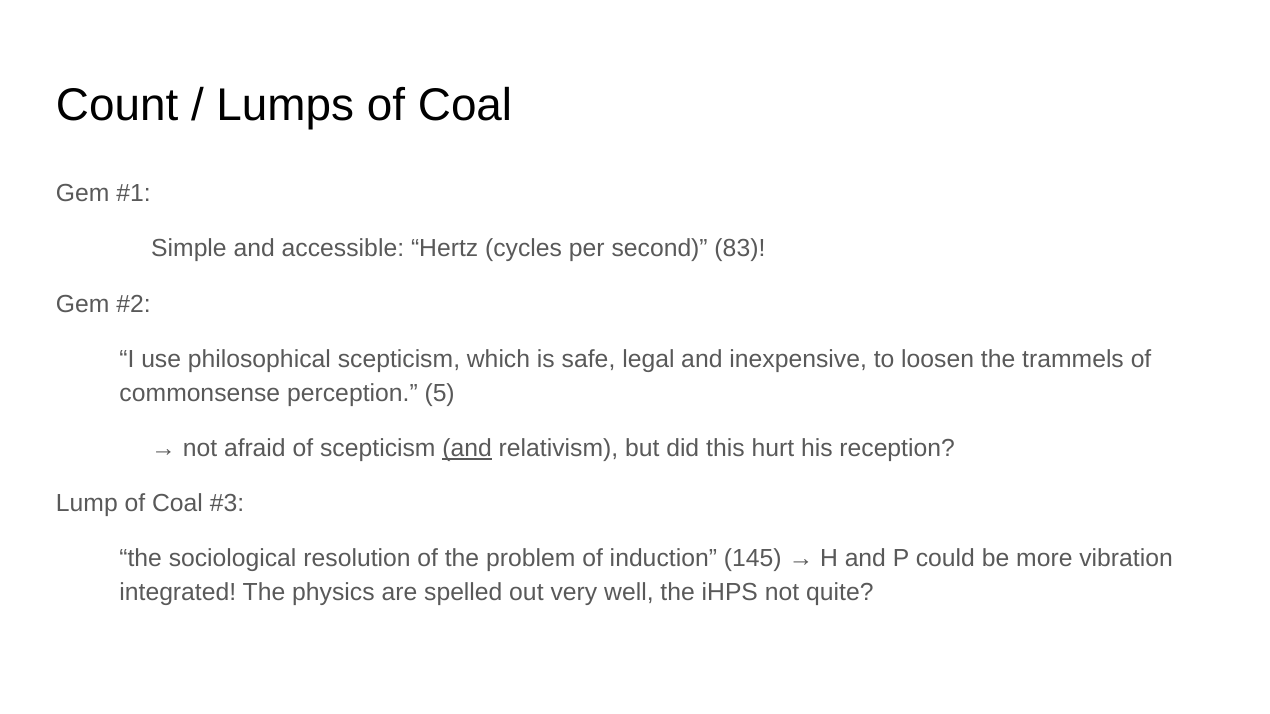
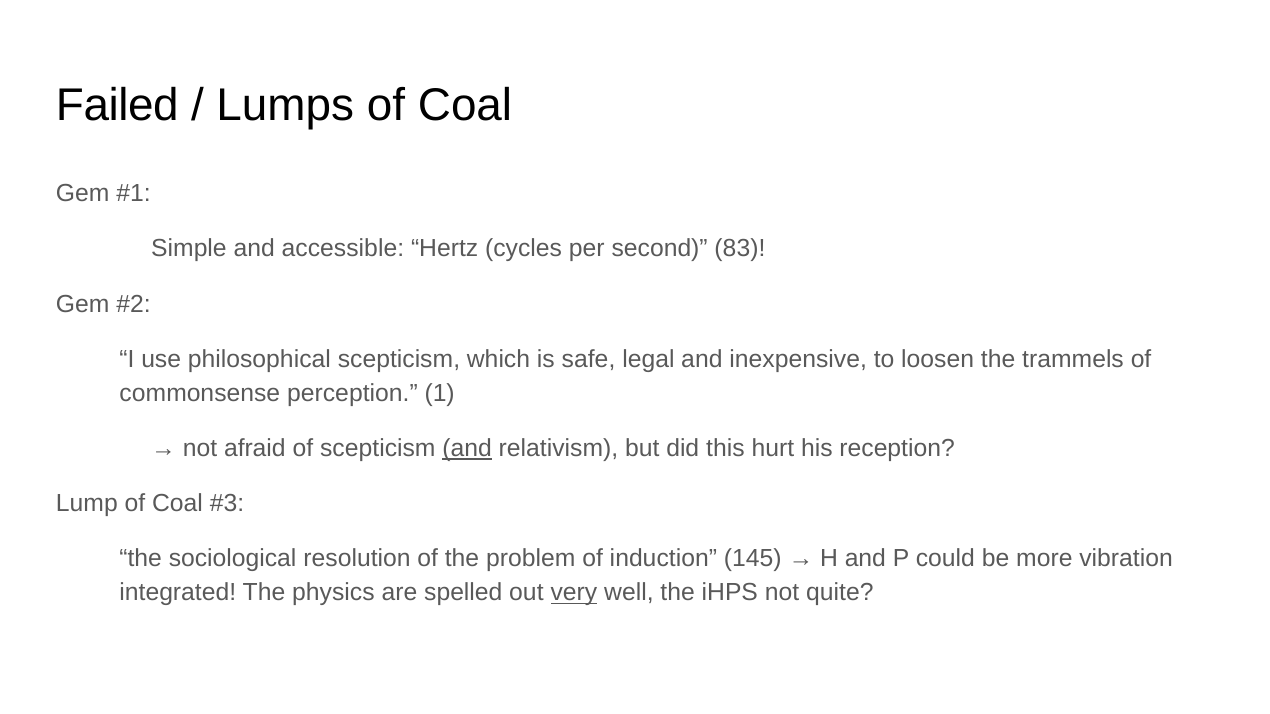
Count: Count -> Failed
5: 5 -> 1
very underline: none -> present
